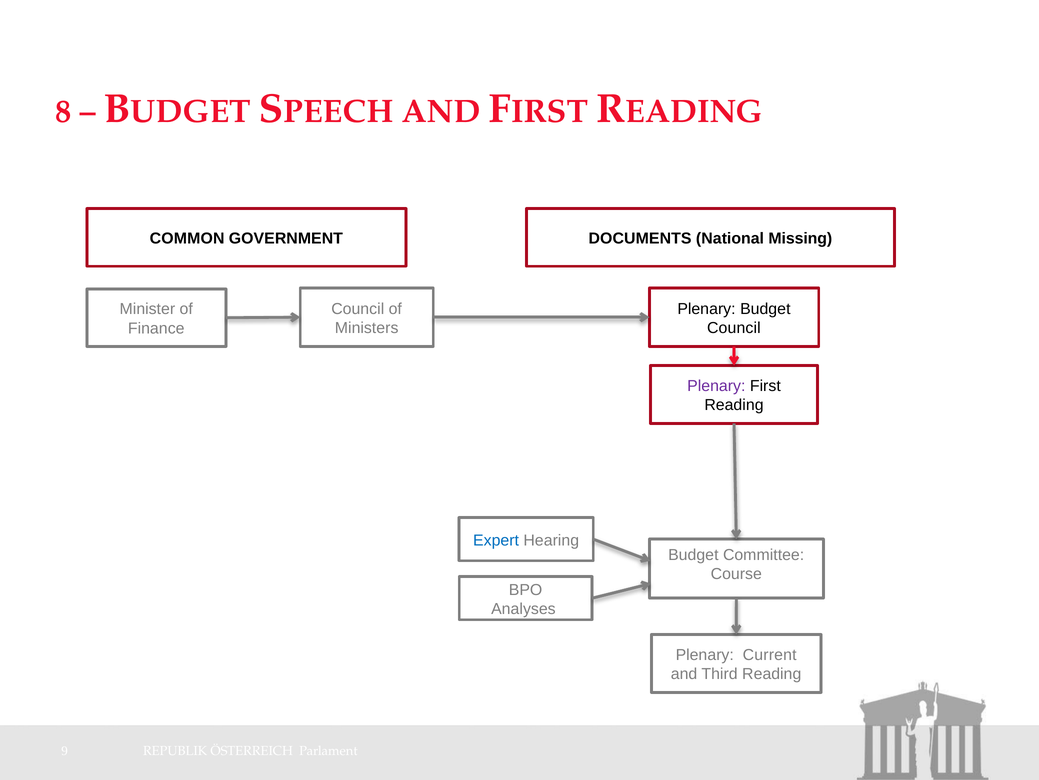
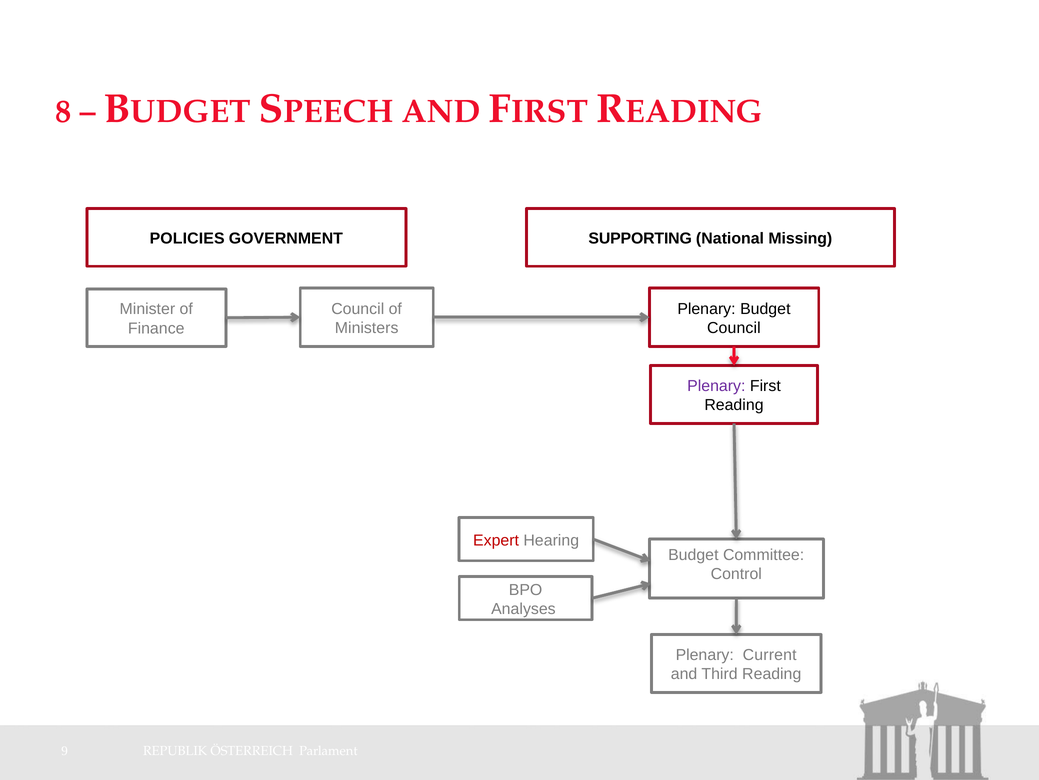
COMMON: COMMON -> POLICIES
DOCUMENTS: DOCUMENTS -> SUPPORTING
Expert colour: blue -> red
Course: Course -> Control
